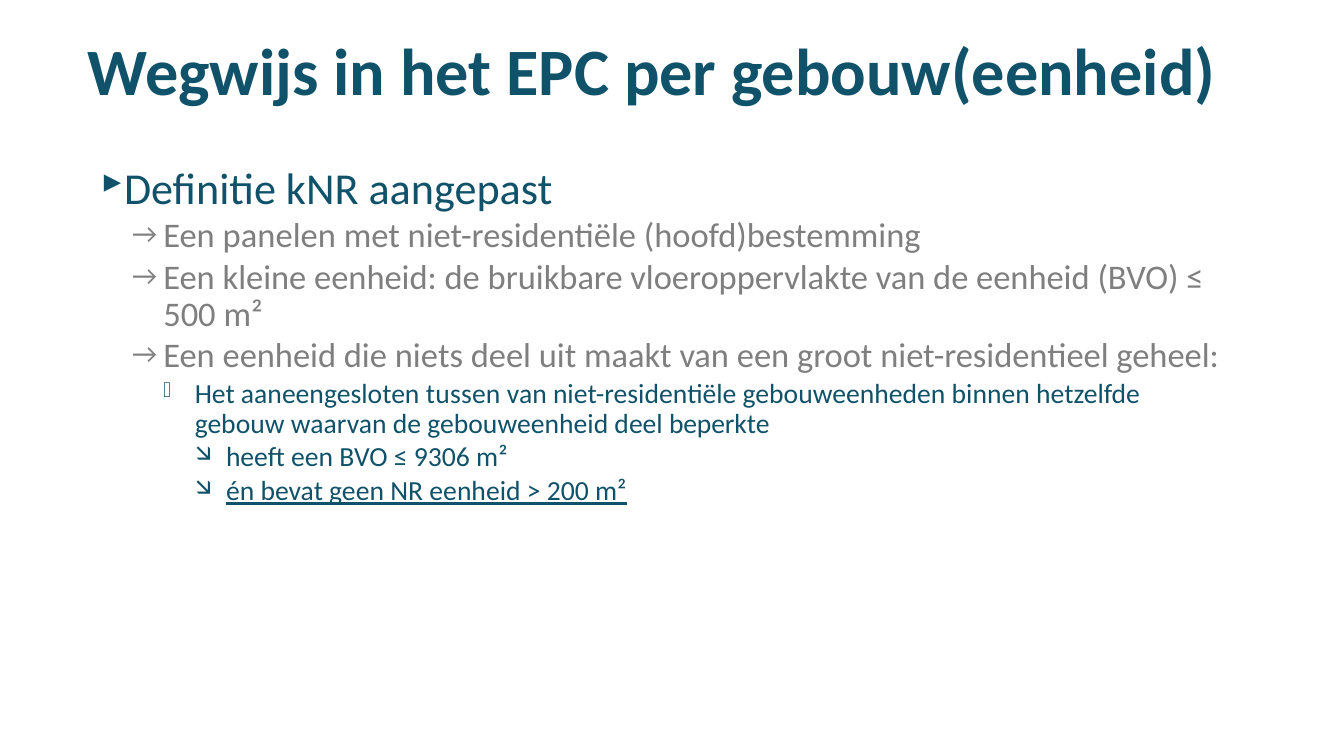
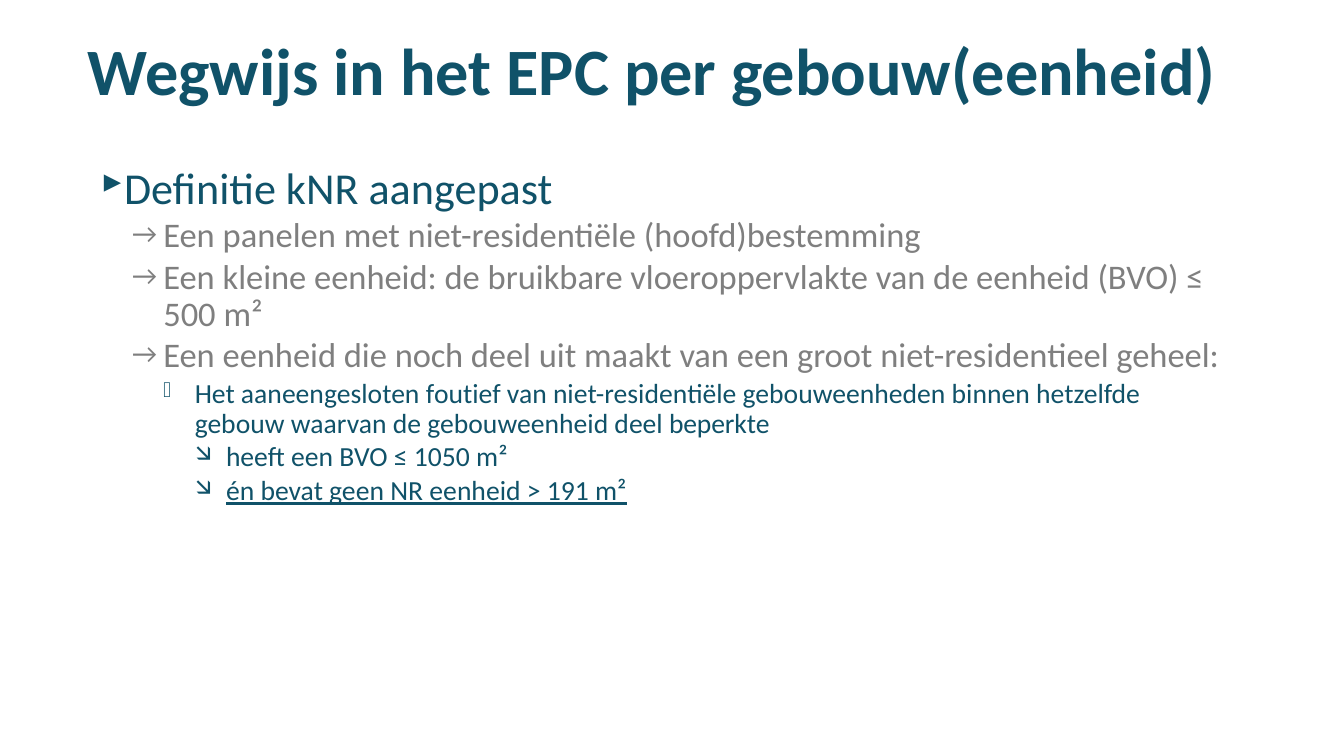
niets: niets -> noch
tussen: tussen -> foutief
9306: 9306 -> 1050
200: 200 -> 191
